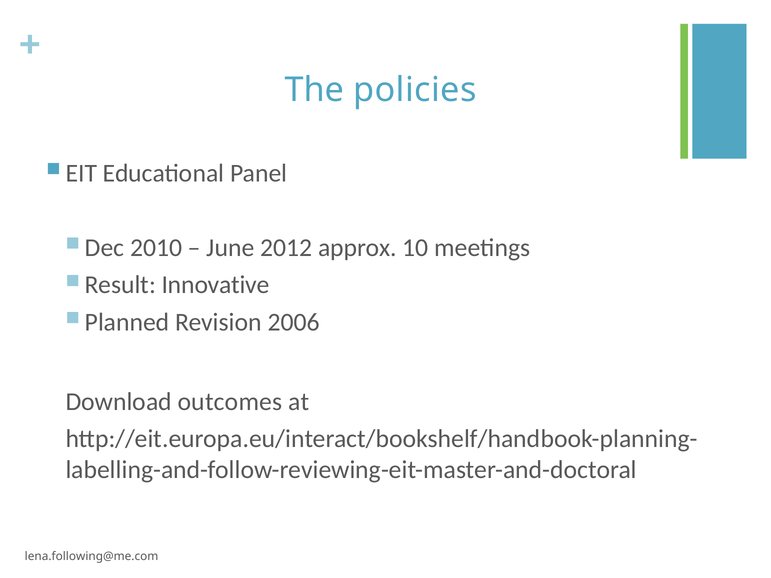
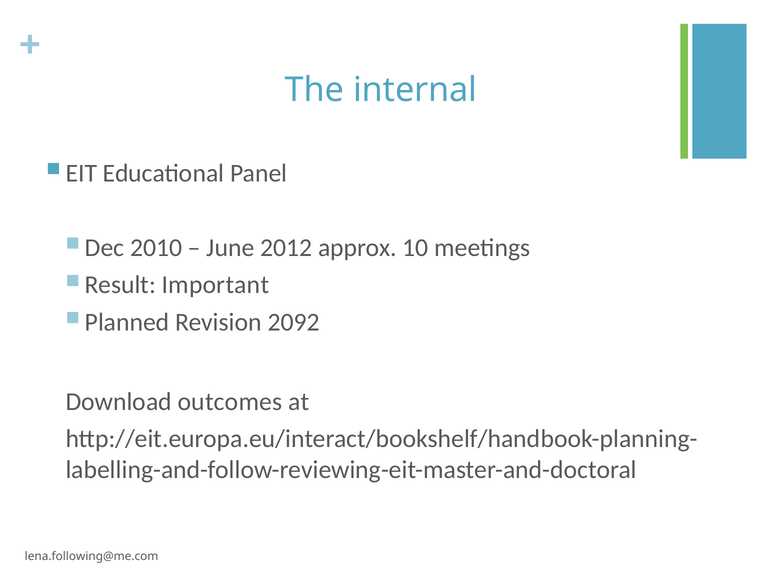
policies: policies -> internal
Innovative: Innovative -> Important
2006: 2006 -> 2092
